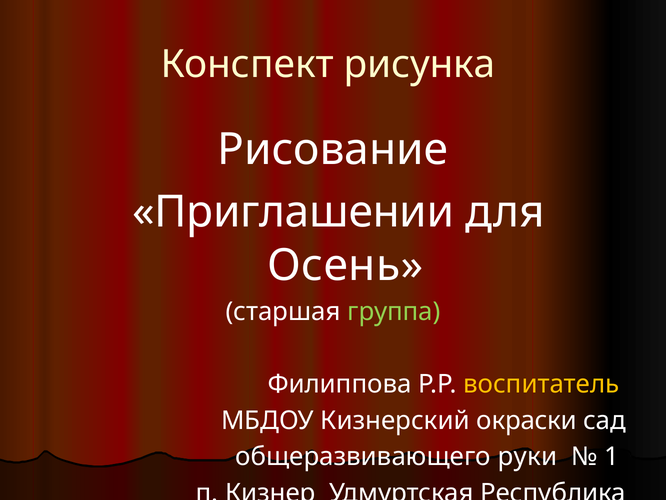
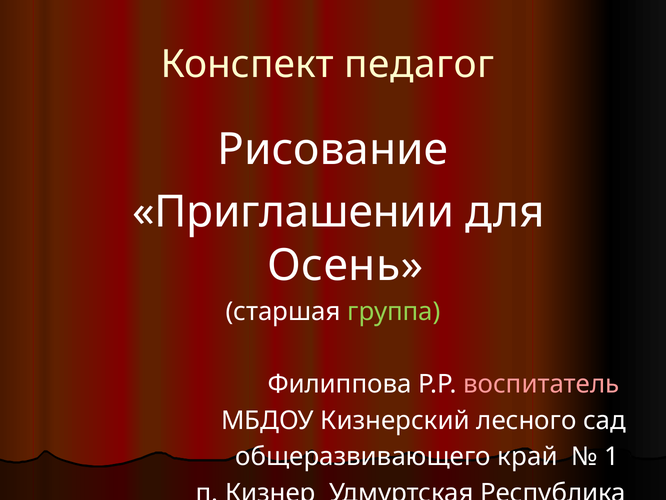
рисунка: рисунка -> педагог
воспитатель colour: yellow -> pink
окраски: окраски -> лесного
руки: руки -> край
